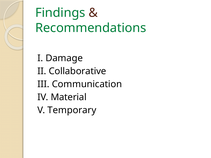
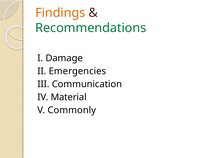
Findings colour: green -> orange
Collaborative: Collaborative -> Emergencies
Temporary: Temporary -> Commonly
